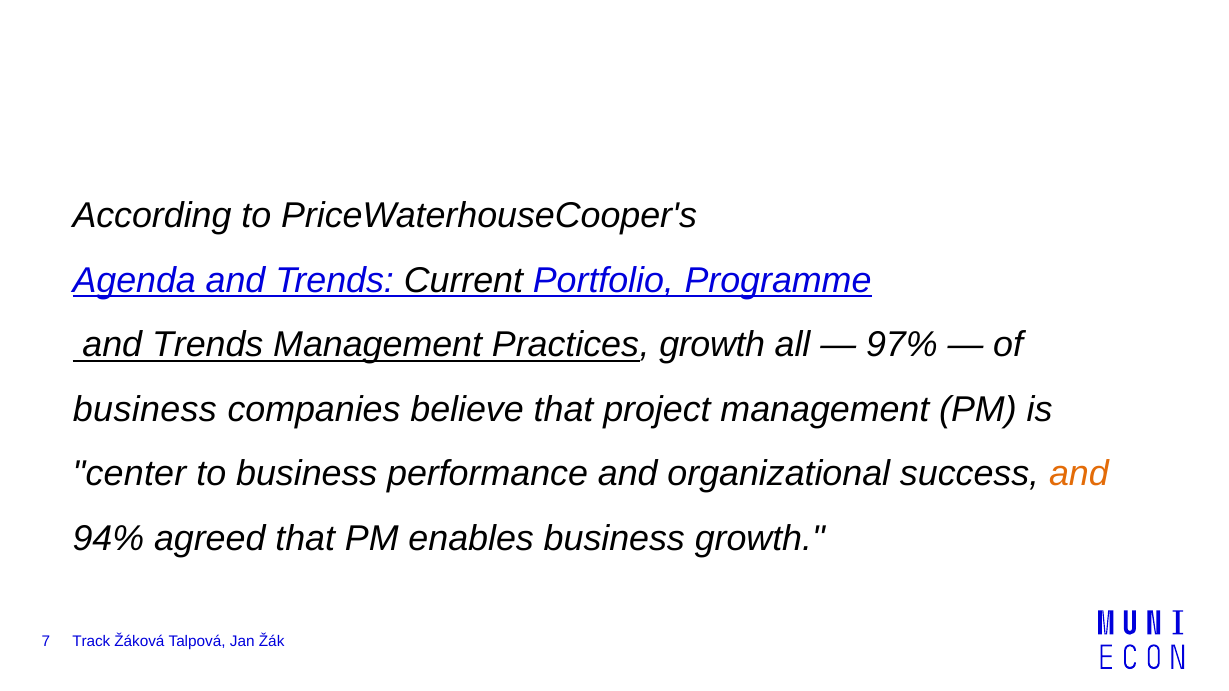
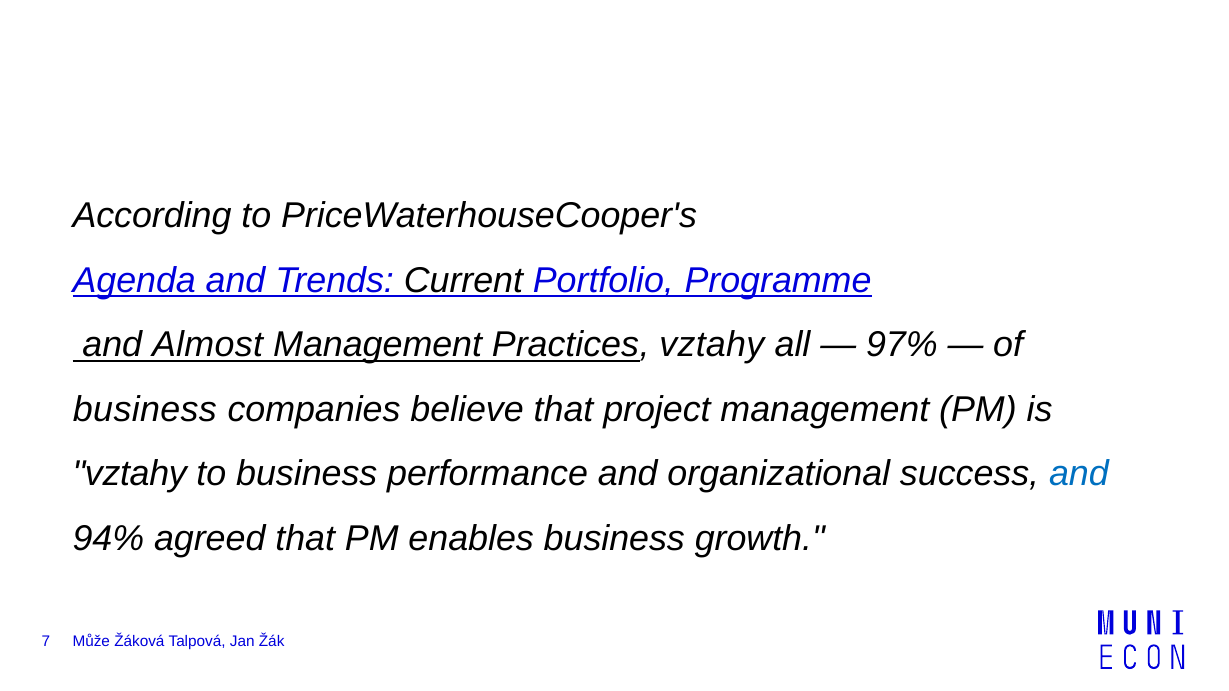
Trends at (208, 345): Trends -> Almost
Practices growth: growth -> vztahy
center at (129, 474): center -> vztahy
and at (1079, 474) colour: orange -> blue
Track: Track -> Může
